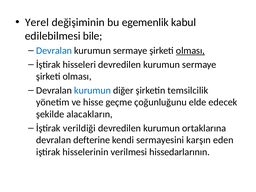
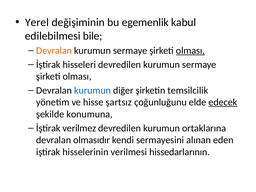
Devralan at (54, 51) colour: blue -> orange
geçme: geçme -> şartsız
edecek underline: none -> present
alacakların: alacakların -> konumuna
verildiği: verildiği -> verilmez
defterine: defterine -> olmasıdır
karşın: karşın -> alınan
